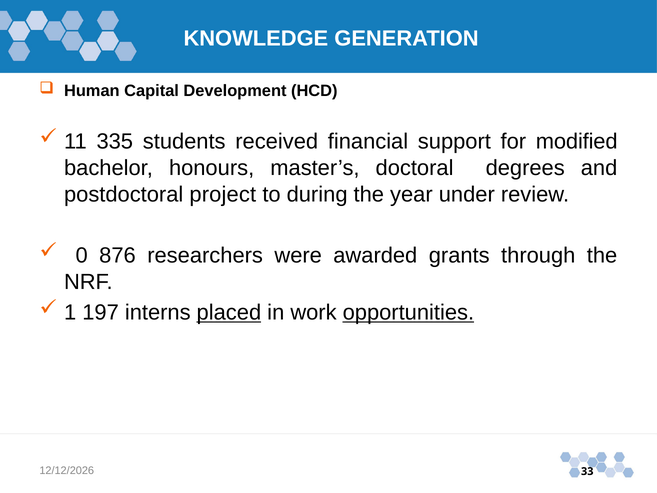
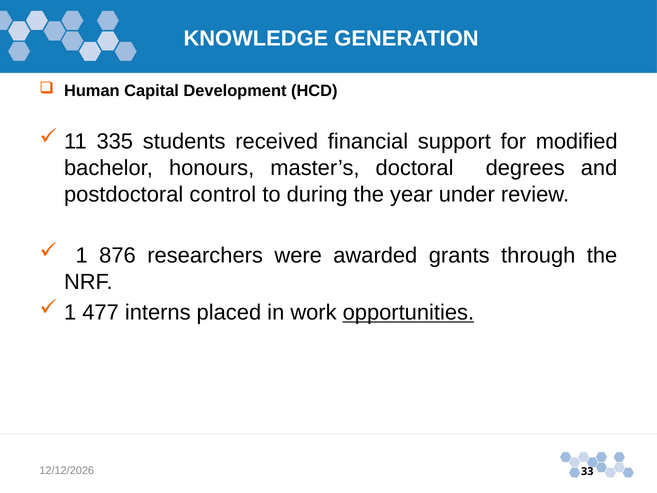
project: project -> control
0 at (82, 256): 0 -> 1
197: 197 -> 477
placed underline: present -> none
